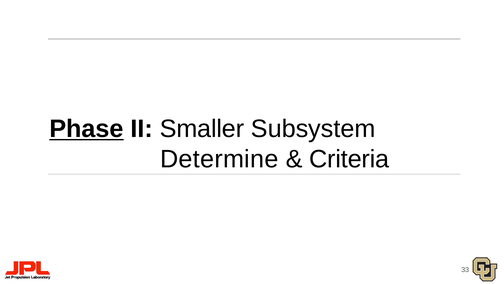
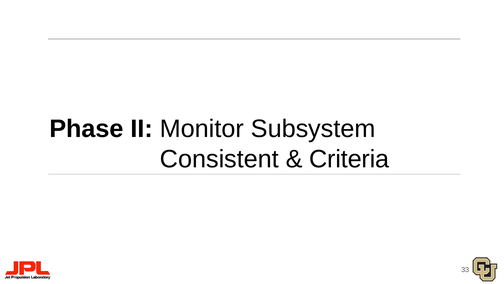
Phase underline: present -> none
Smaller: Smaller -> Monitor
Determine: Determine -> Consistent
